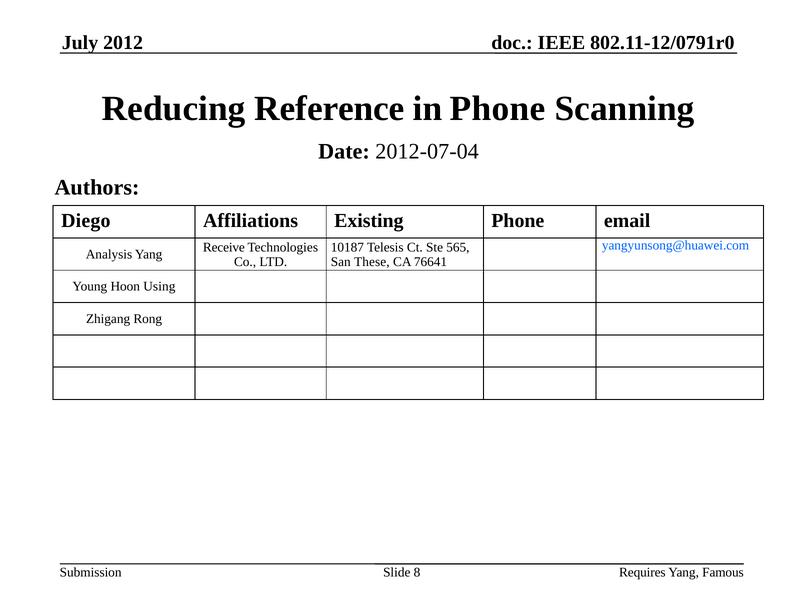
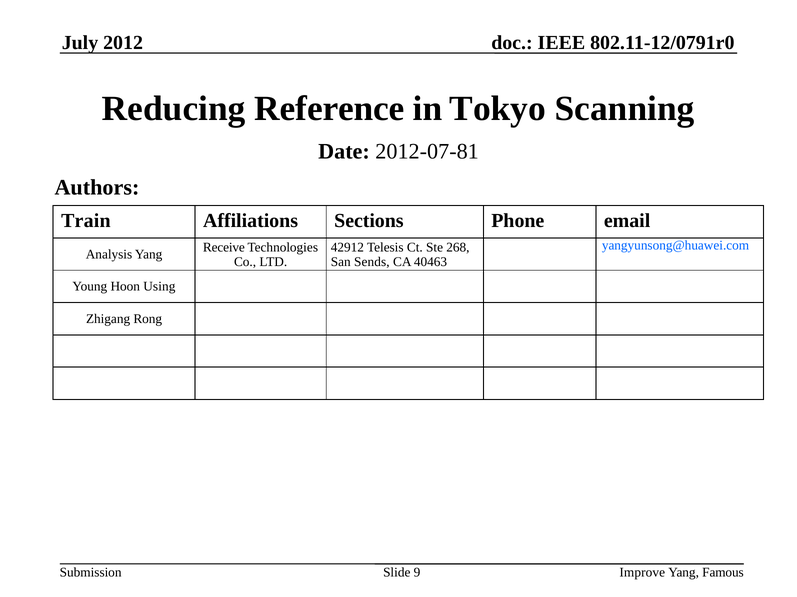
in Phone: Phone -> Tokyo
2012-07-04: 2012-07-04 -> 2012-07-81
Diego: Diego -> Train
Existing: Existing -> Sections
10187: 10187 -> 42912
565: 565 -> 268
These: These -> Sends
76641: 76641 -> 40463
8: 8 -> 9
Requires: Requires -> Improve
